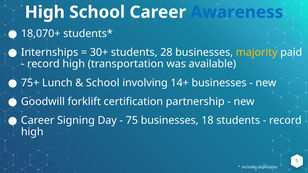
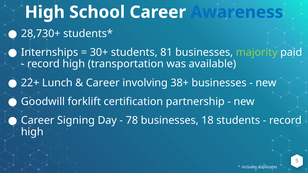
18,070+: 18,070+ -> 28,730+
28: 28 -> 81
majority colour: yellow -> light green
75+: 75+ -> 22+
School at (103, 83): School -> Career
14+: 14+ -> 38+
75: 75 -> 78
